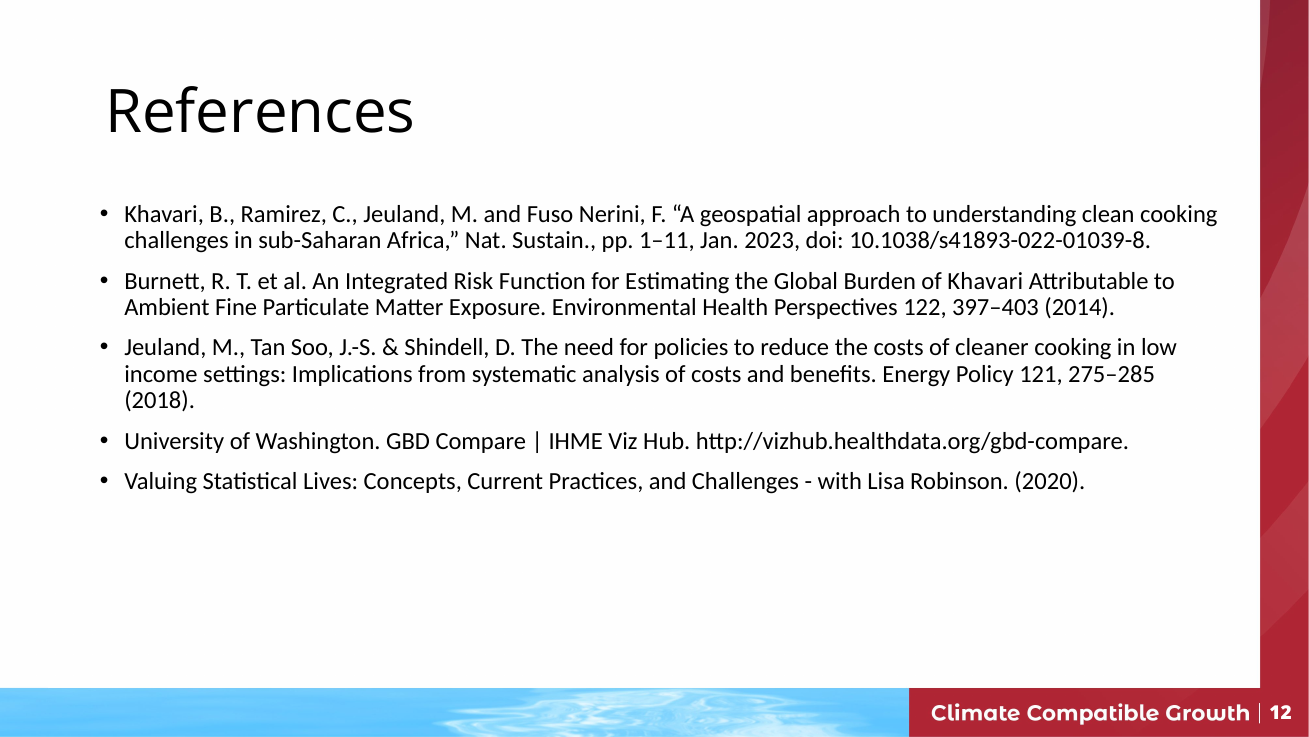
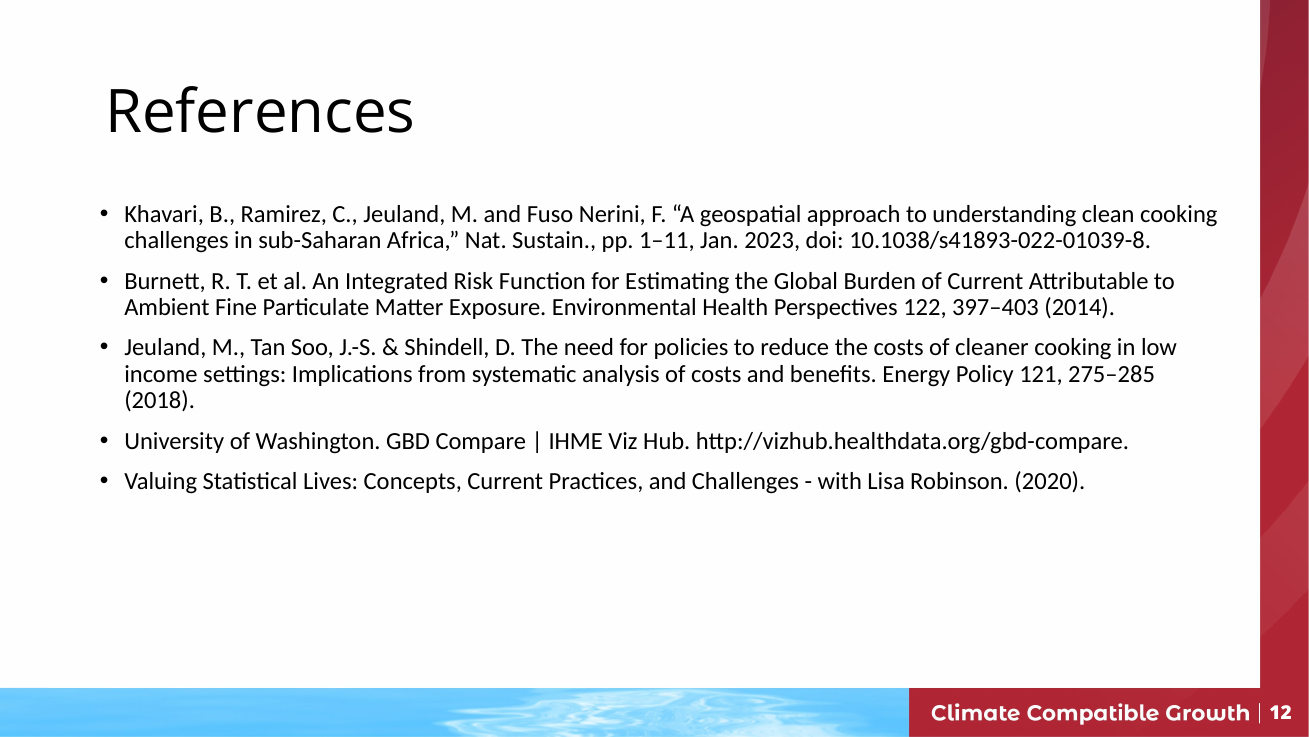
of Khavari: Khavari -> Current
